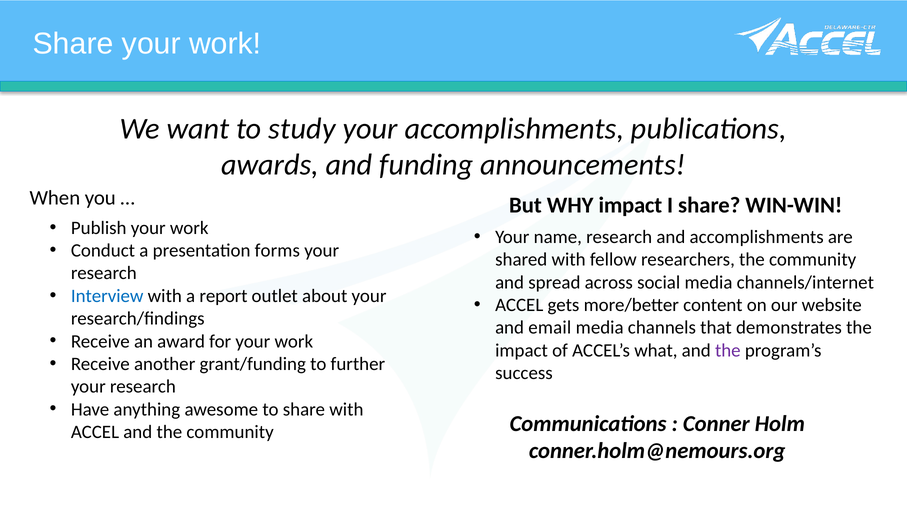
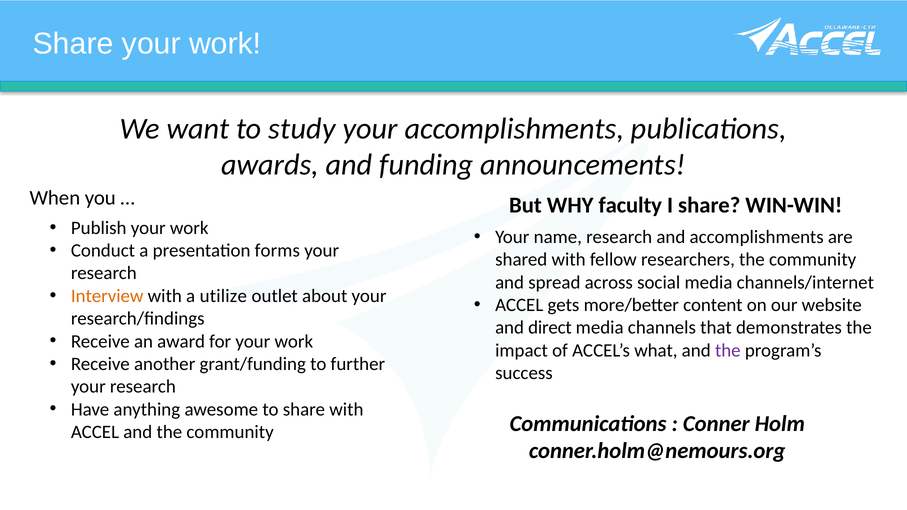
WHY impact: impact -> faculty
Interview colour: blue -> orange
report: report -> utilize
email: email -> direct
